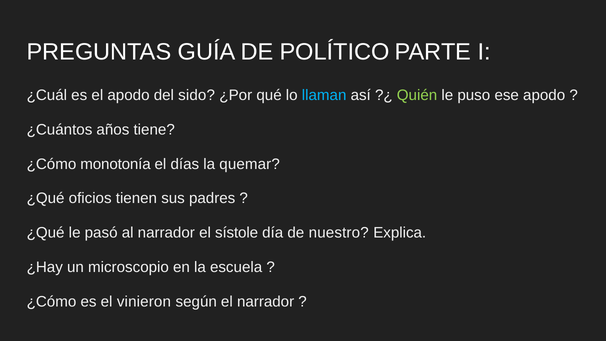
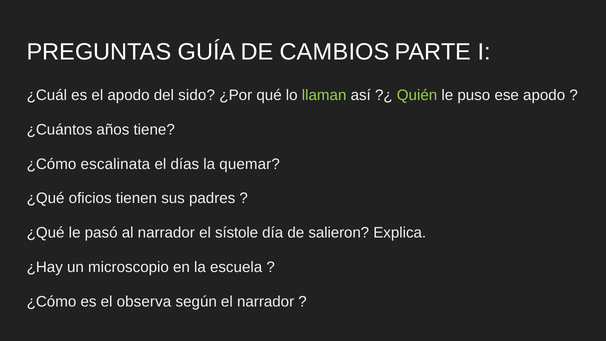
POLÍTICO: POLÍTICO -> CAMBIOS
llaman colour: light blue -> light green
monotonía: monotonía -> escalinata
nuestro: nuestro -> salieron
vinieron: vinieron -> observa
